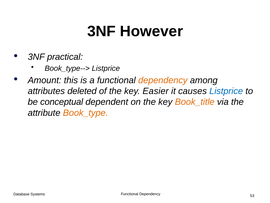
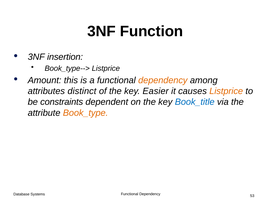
However: However -> Function
practical: practical -> insertion
deleted: deleted -> distinct
Listprice at (226, 91) colour: blue -> orange
conceptual: conceptual -> constraints
Book_title colour: orange -> blue
